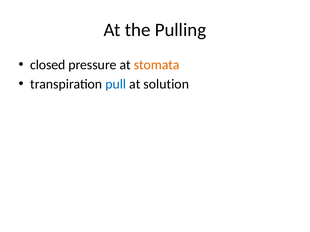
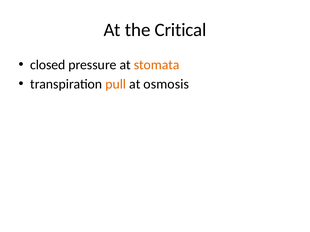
Pulling: Pulling -> Critical
pull colour: blue -> orange
solution: solution -> osmosis
